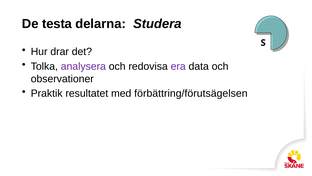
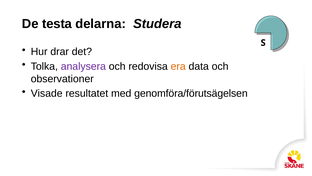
era colour: purple -> orange
Praktik: Praktik -> Visade
förbättring/förutsägelsen: förbättring/förutsägelsen -> genomföra/förutsägelsen
